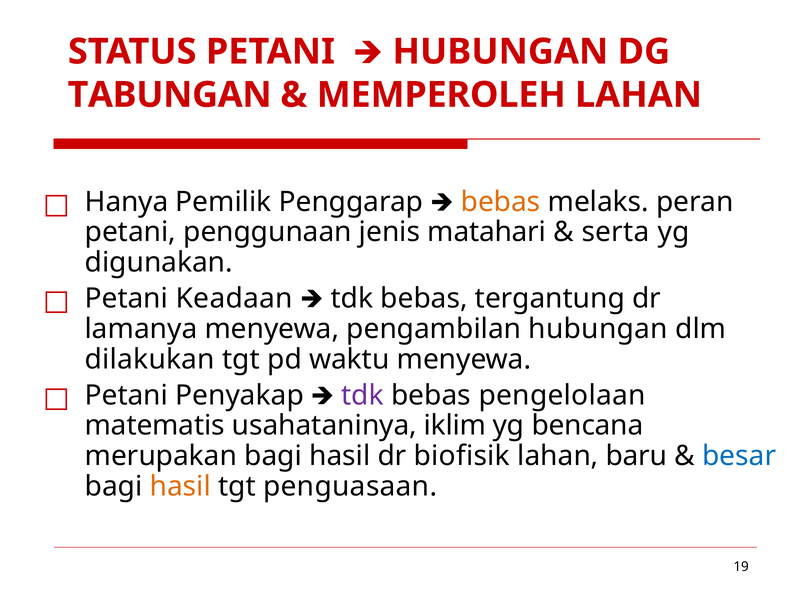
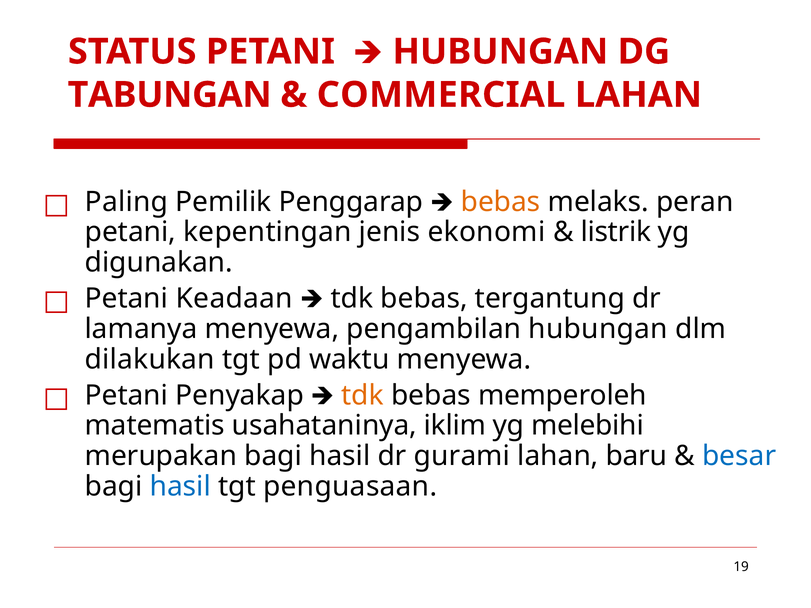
MEMPEROLEH: MEMPEROLEH -> COMMERCIAL
Hanya: Hanya -> Paling
penggunaan: penggunaan -> kepentingan
matahari: matahari -> ekonomi
serta: serta -> listrik
tdk at (363, 395) colour: purple -> orange
pengelolaan: pengelolaan -> memperoleh
bencana: bencana -> melebihi
biofisik: biofisik -> gurami
hasil at (180, 487) colour: orange -> blue
